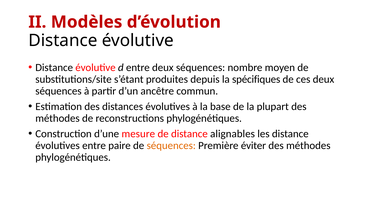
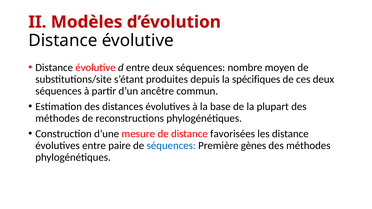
alignables: alignables -> favorisées
séquences at (171, 146) colour: orange -> blue
éviter: éviter -> gènes
